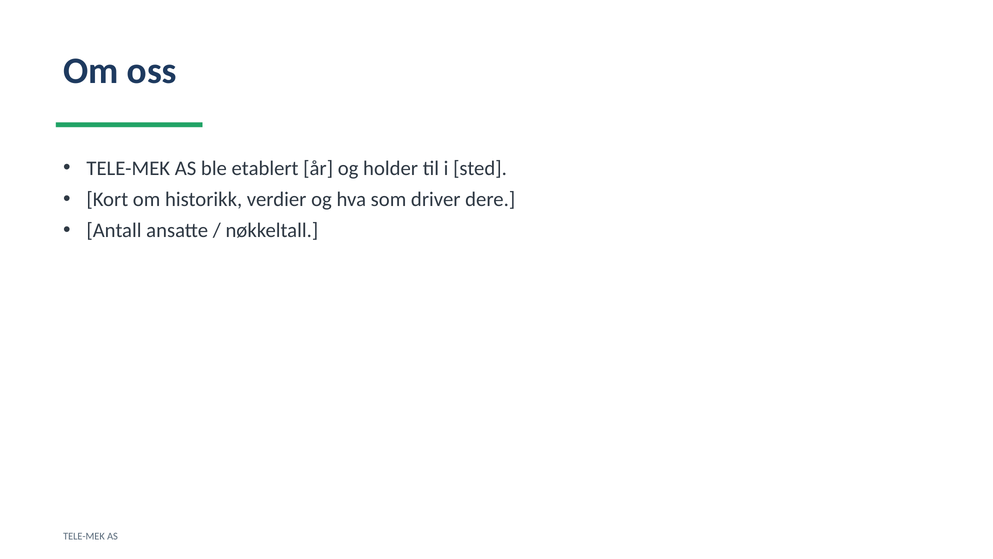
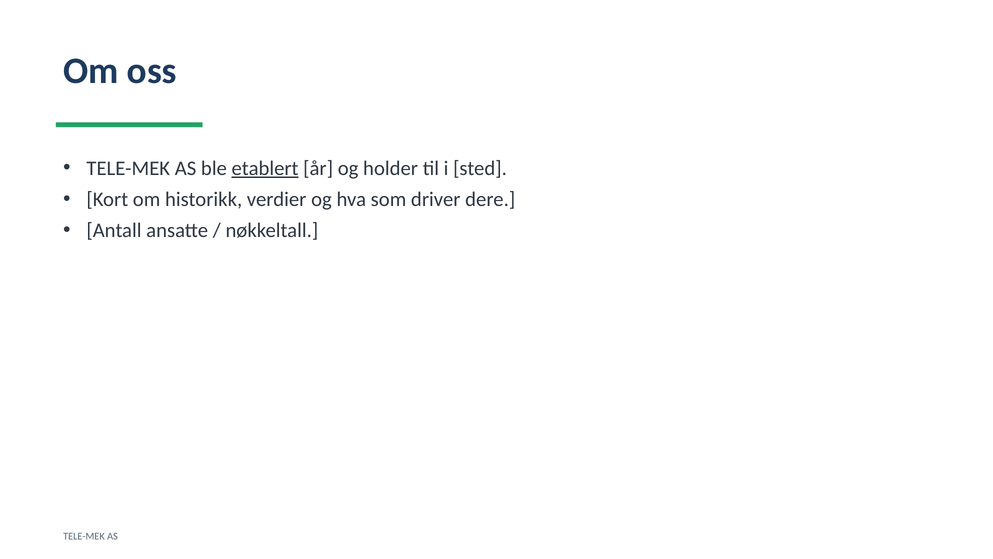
etablert underline: none -> present
